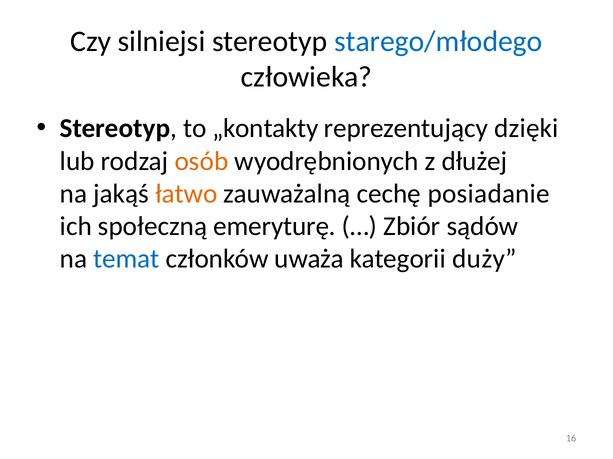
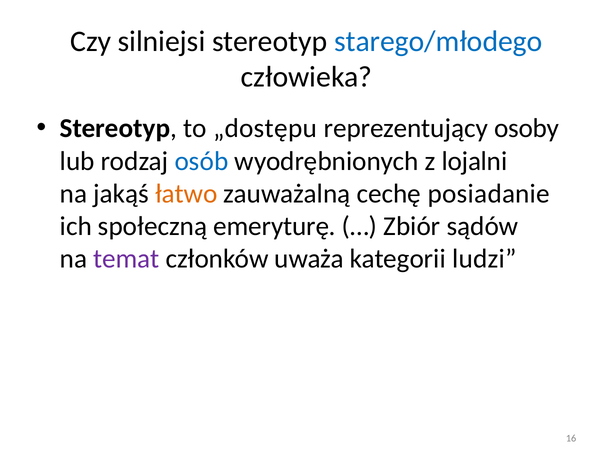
„kontakty: „kontakty -> „dostępu
dzięki: dzięki -> osoby
osób colour: orange -> blue
dłużej: dłużej -> lojalni
temat colour: blue -> purple
duży: duży -> ludzi
